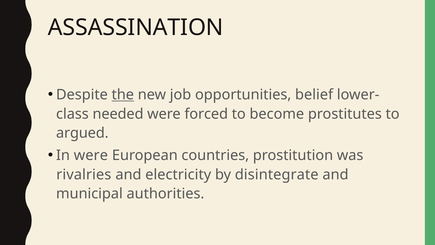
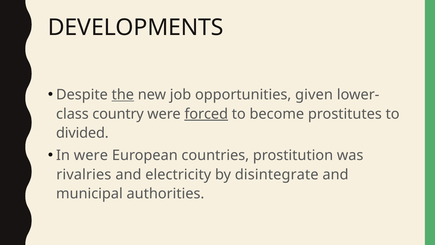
ASSASSINATION: ASSASSINATION -> DEVELOPMENTS
belief: belief -> given
needed: needed -> country
forced underline: none -> present
argued: argued -> divided
